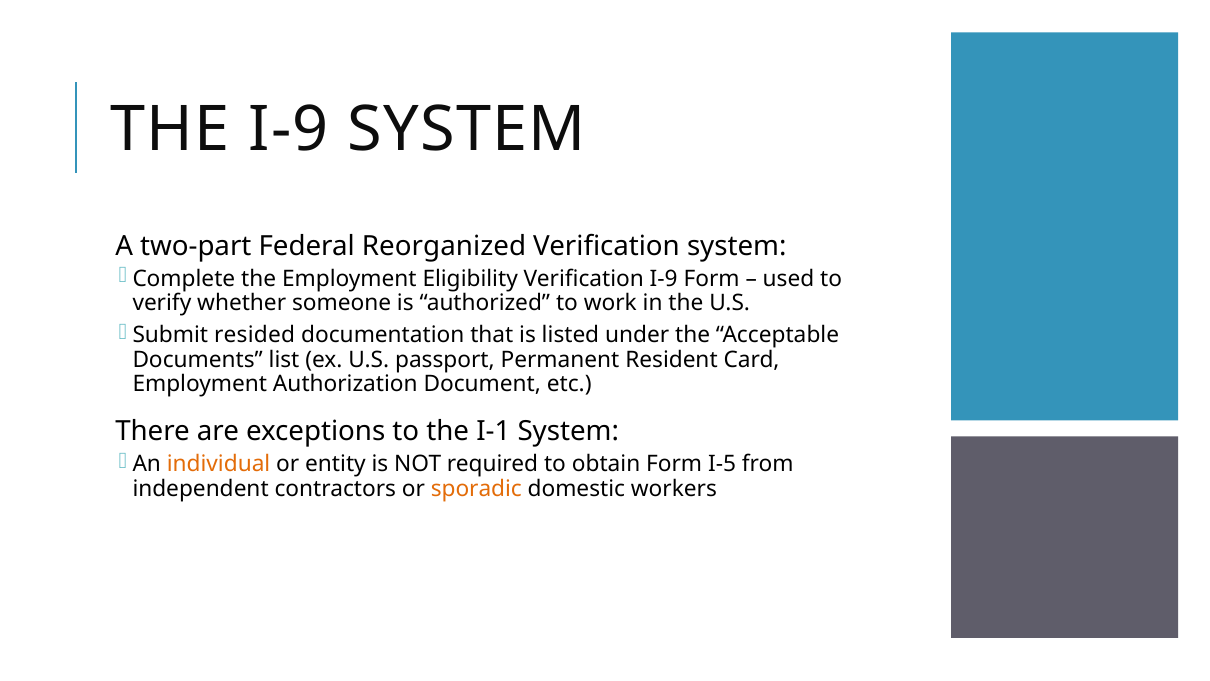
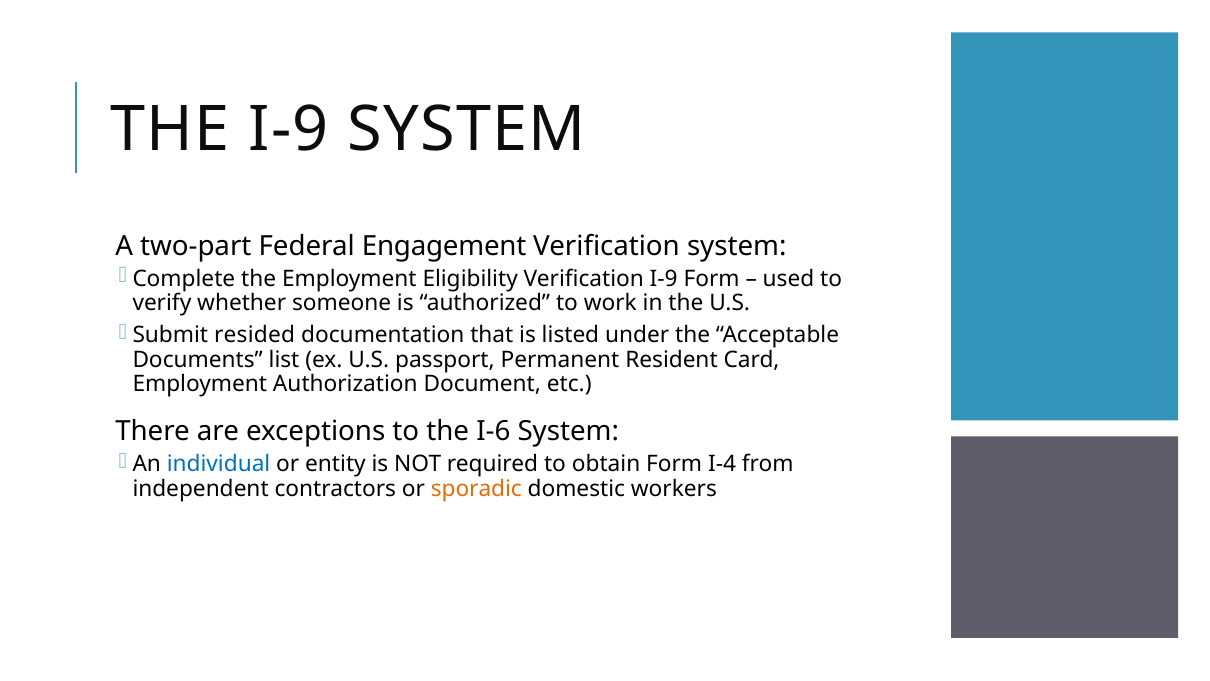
Reorganized: Reorganized -> Engagement
I-1: I-1 -> I-6
individual colour: orange -> blue
I-5: I-5 -> I-4
